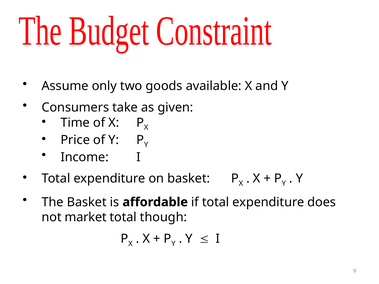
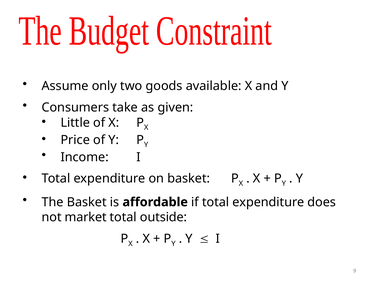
Time: Time -> Little
though: though -> outside
